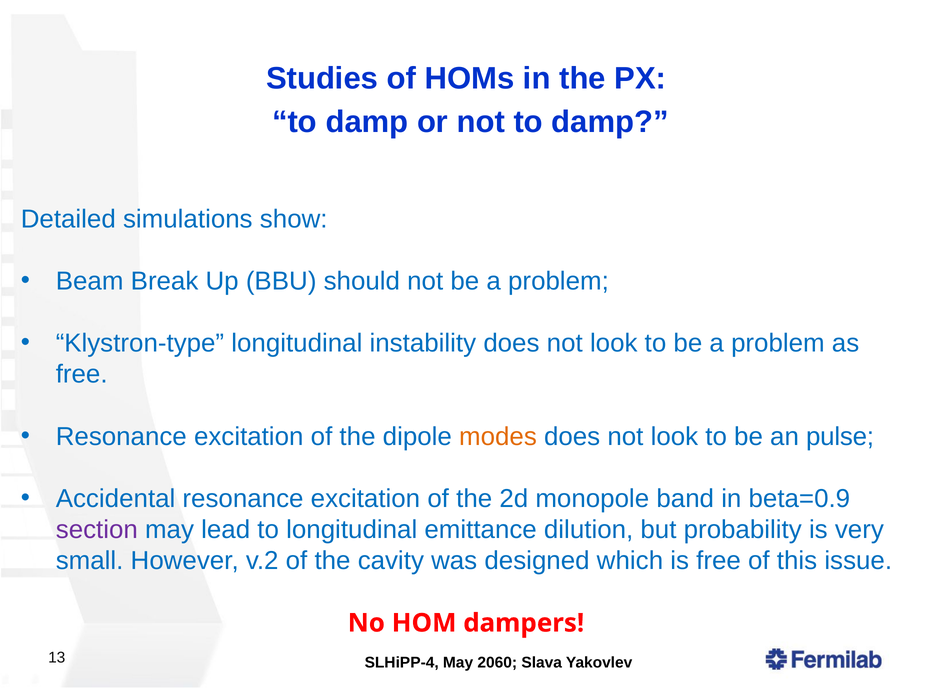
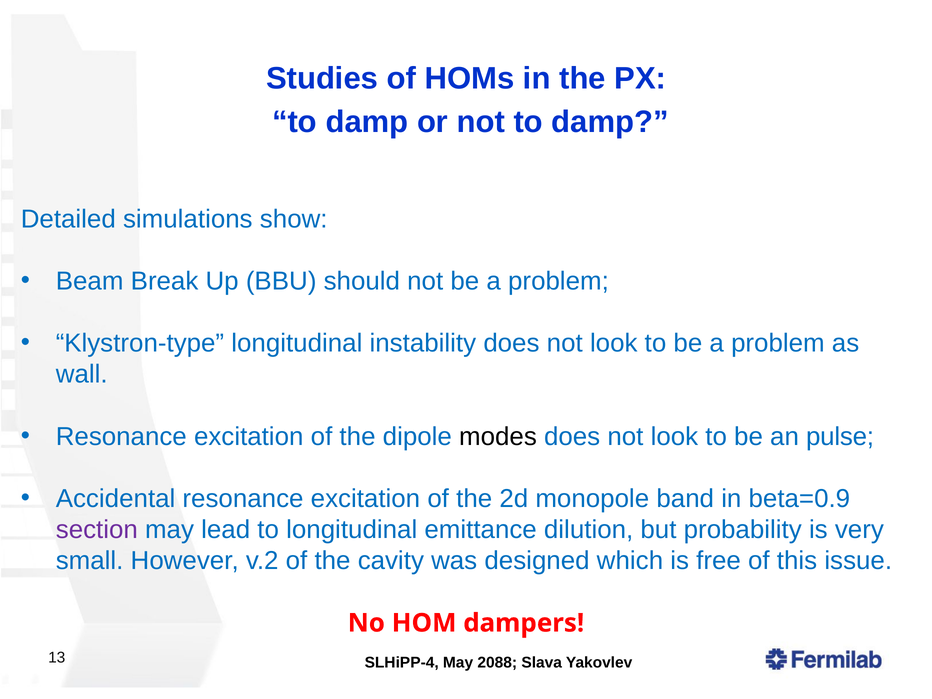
free at (82, 374): free -> wall
modes colour: orange -> black
2060: 2060 -> 2088
